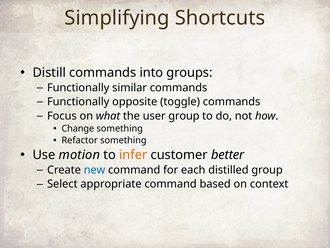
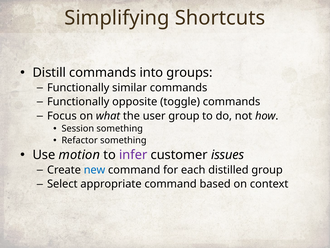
Change: Change -> Session
infer colour: orange -> purple
better: better -> issues
